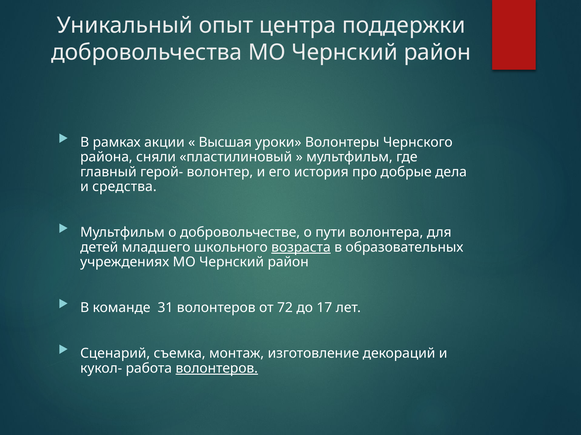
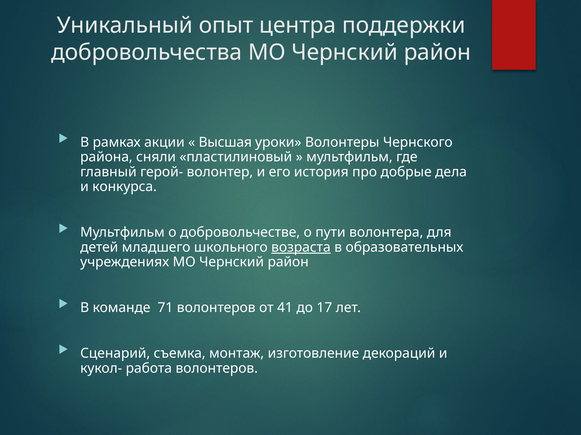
средства: средства -> конкурса
31: 31 -> 71
72: 72 -> 41
волонтеров at (217, 369) underline: present -> none
